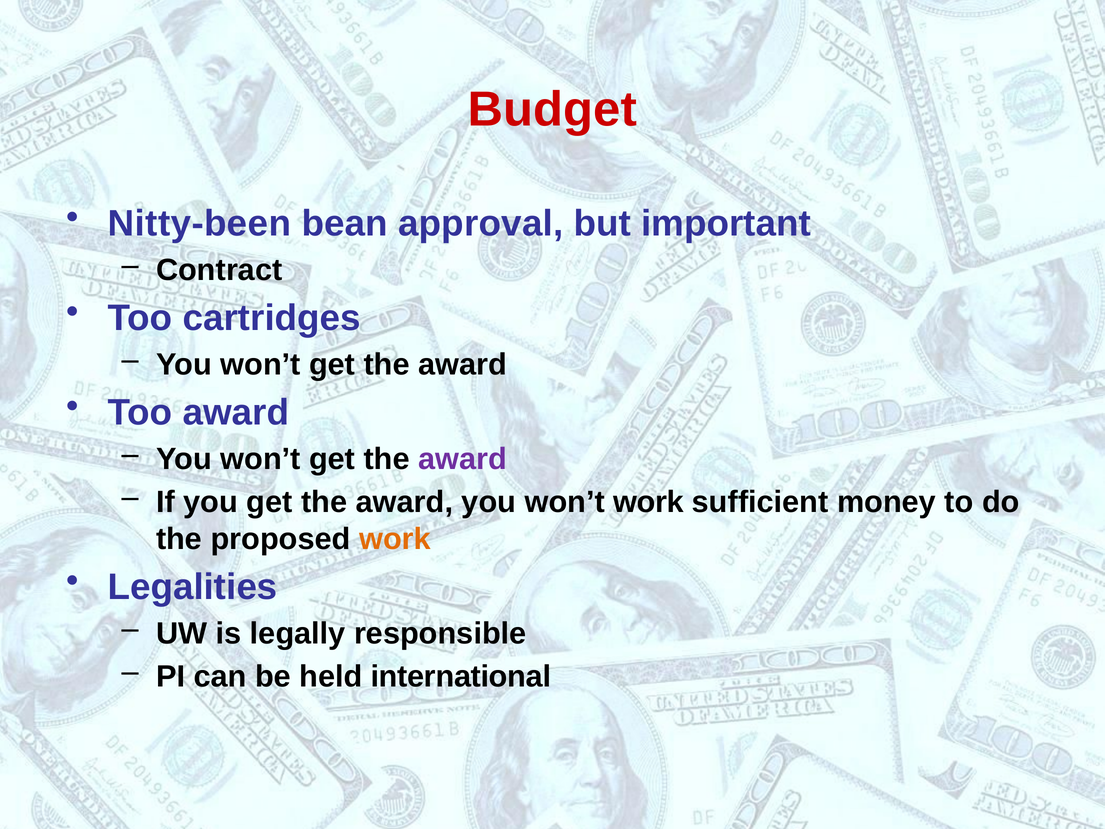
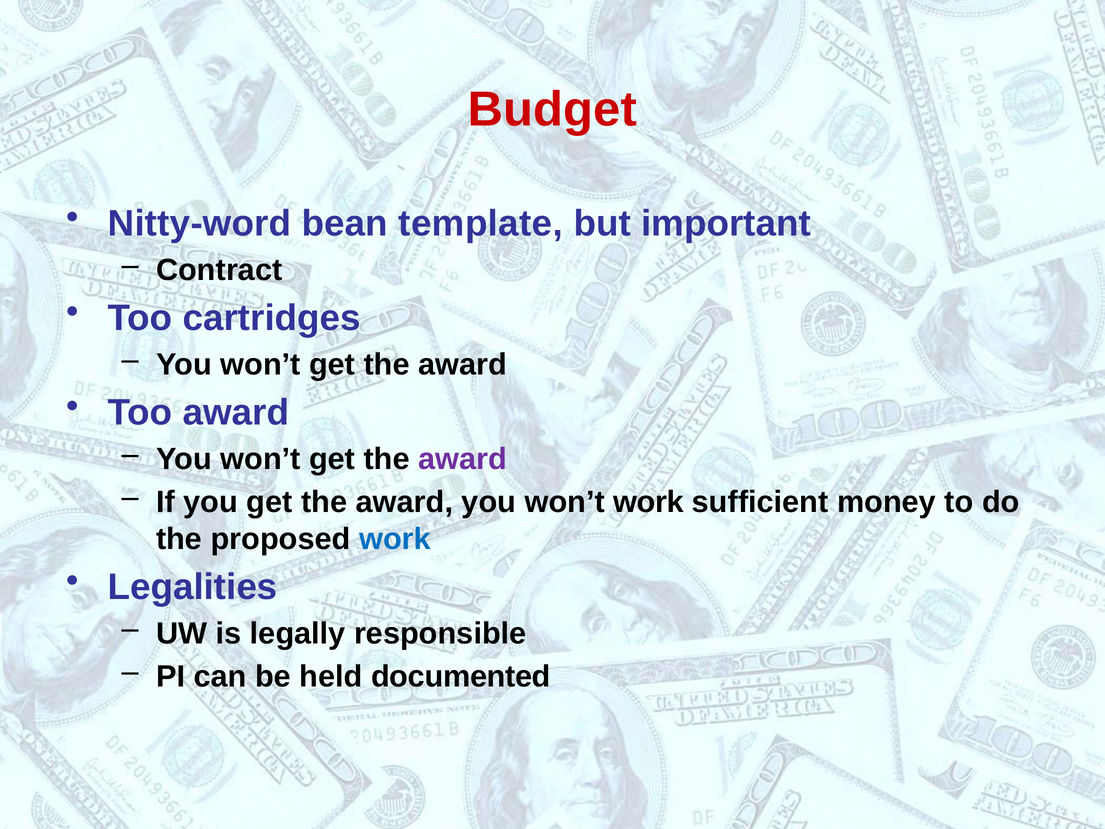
Nitty-been: Nitty-been -> Nitty-word
approval: approval -> template
work at (395, 539) colour: orange -> blue
international: international -> documented
